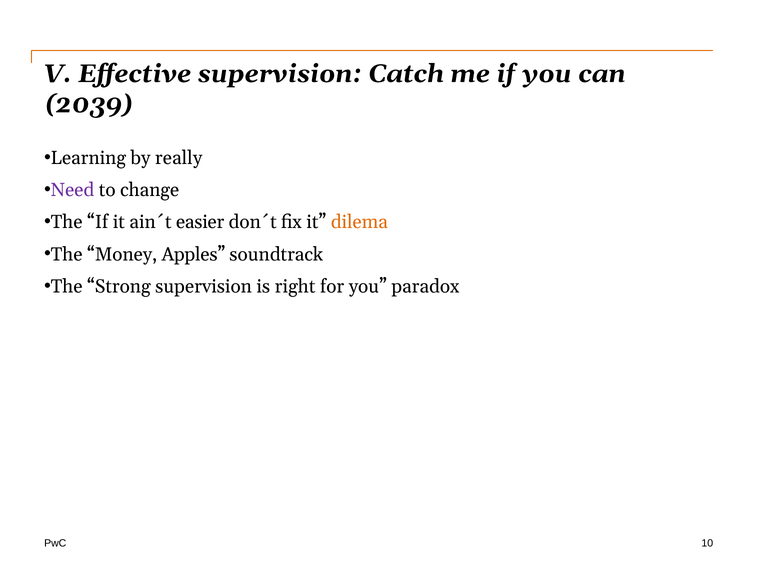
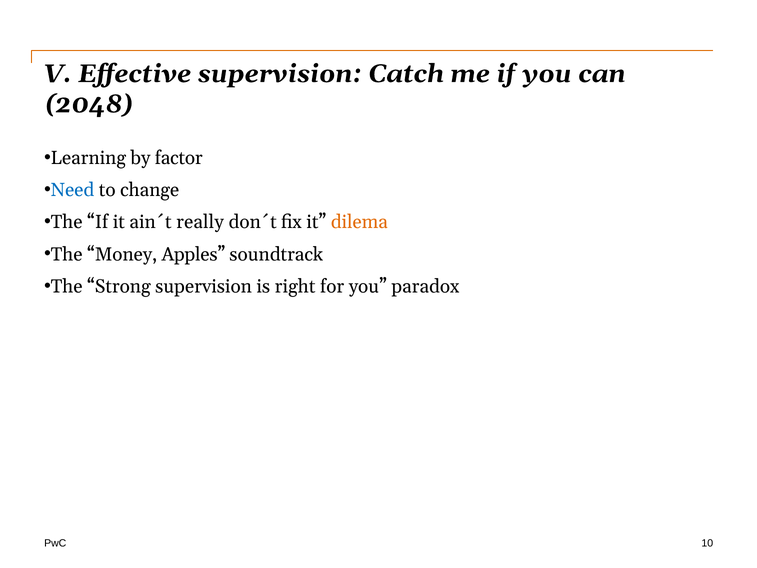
2039: 2039 -> 2048
really: really -> factor
Need colour: purple -> blue
easier: easier -> really
